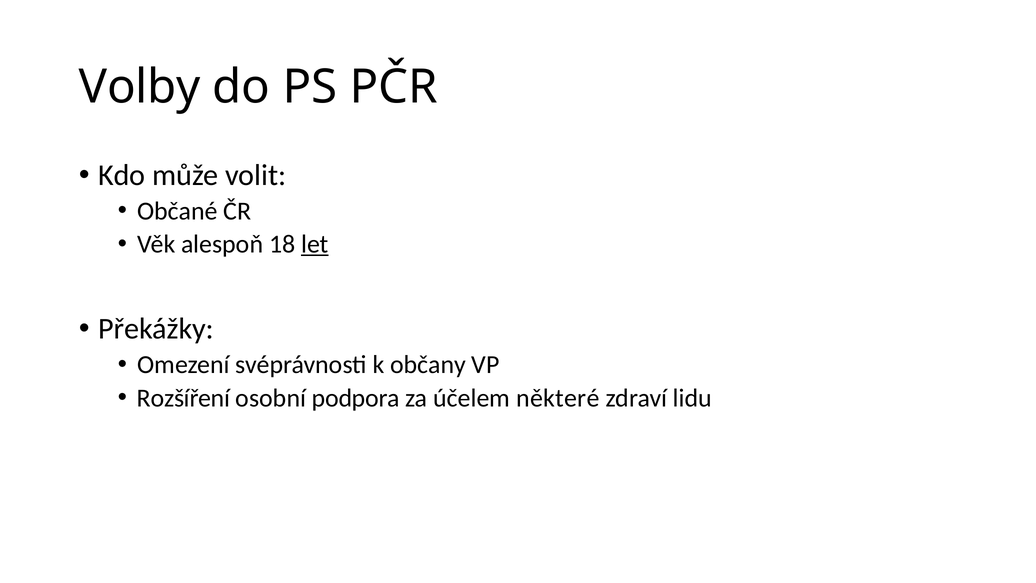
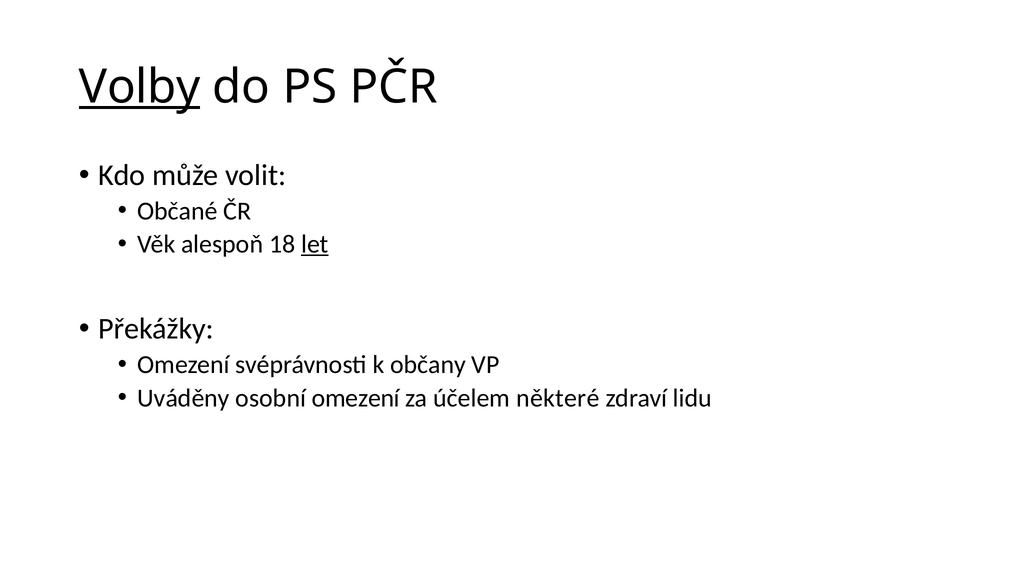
Volby underline: none -> present
Rozšíření: Rozšíření -> Uváděny
osobní podpora: podpora -> omezení
